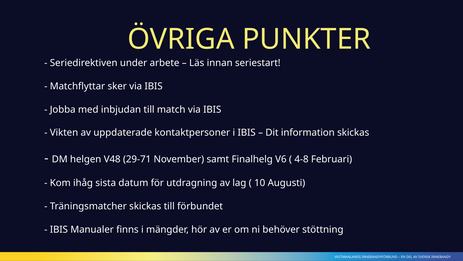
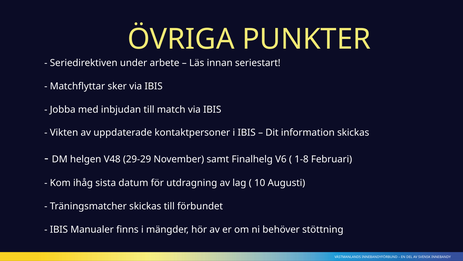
29-71: 29-71 -> 29-29
4-8: 4-8 -> 1-8
